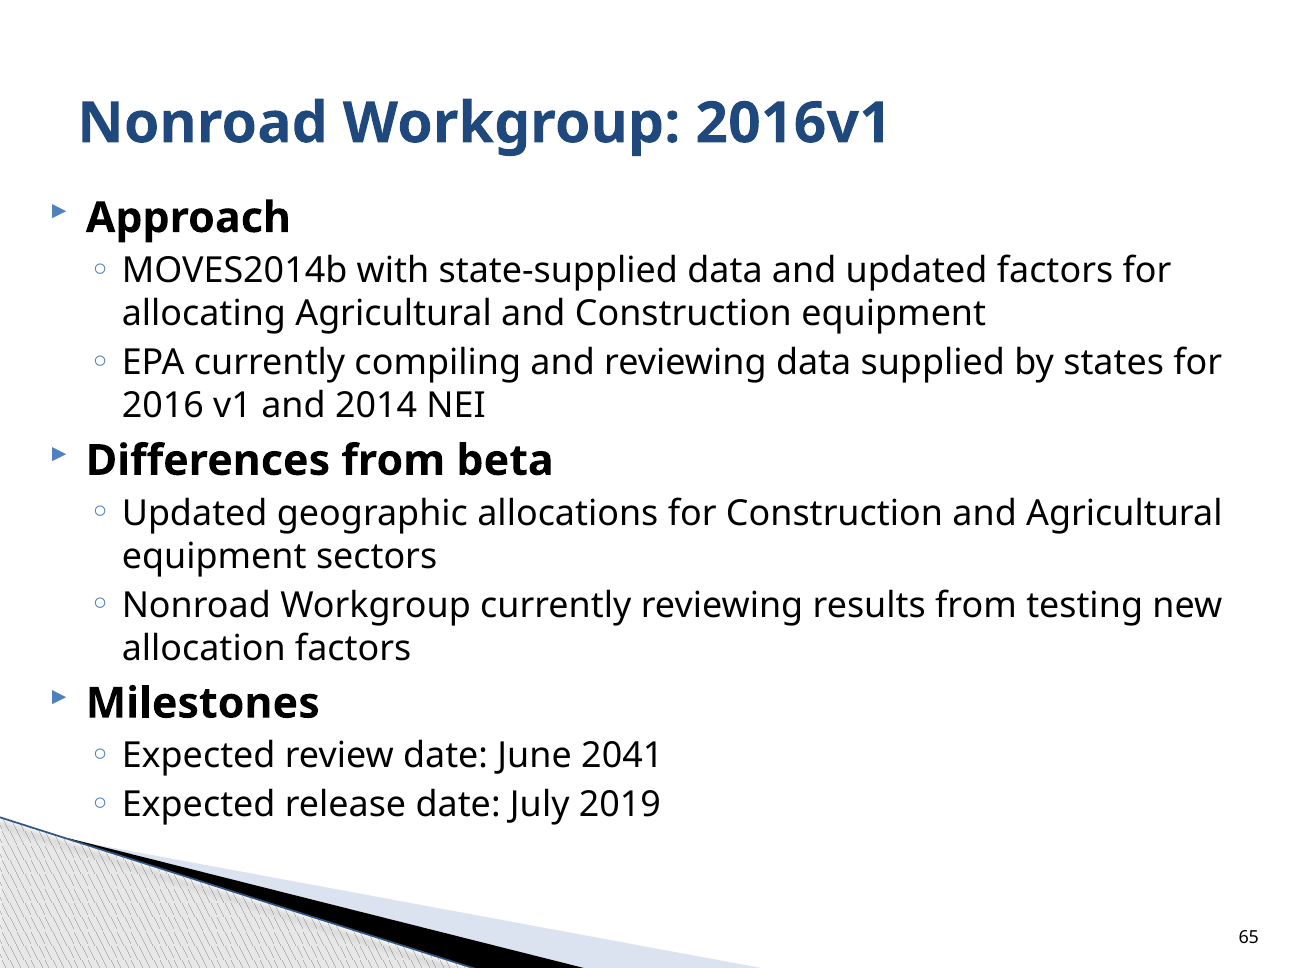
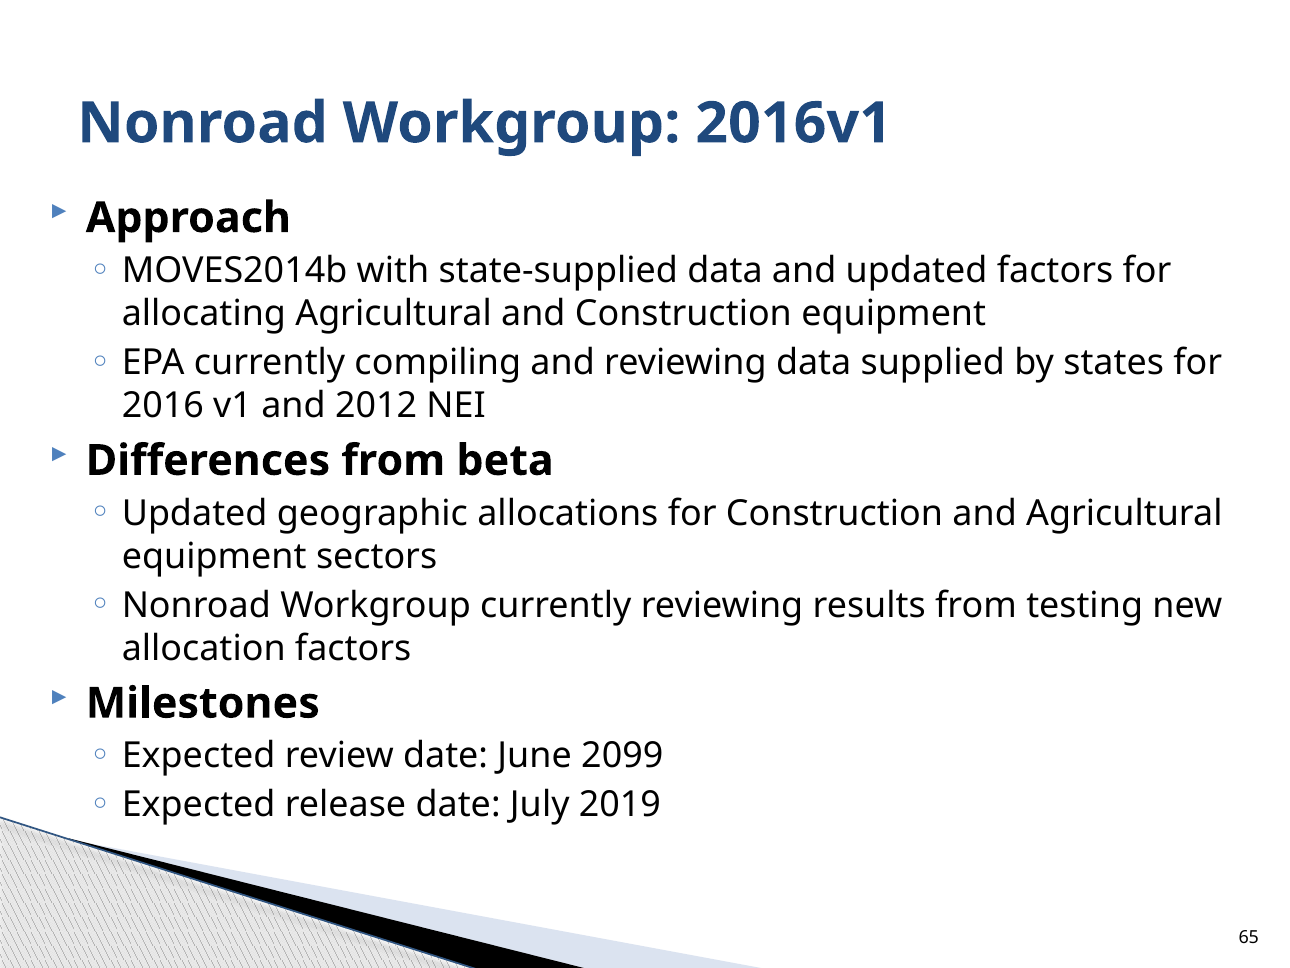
2014: 2014 -> 2012
2041: 2041 -> 2099
